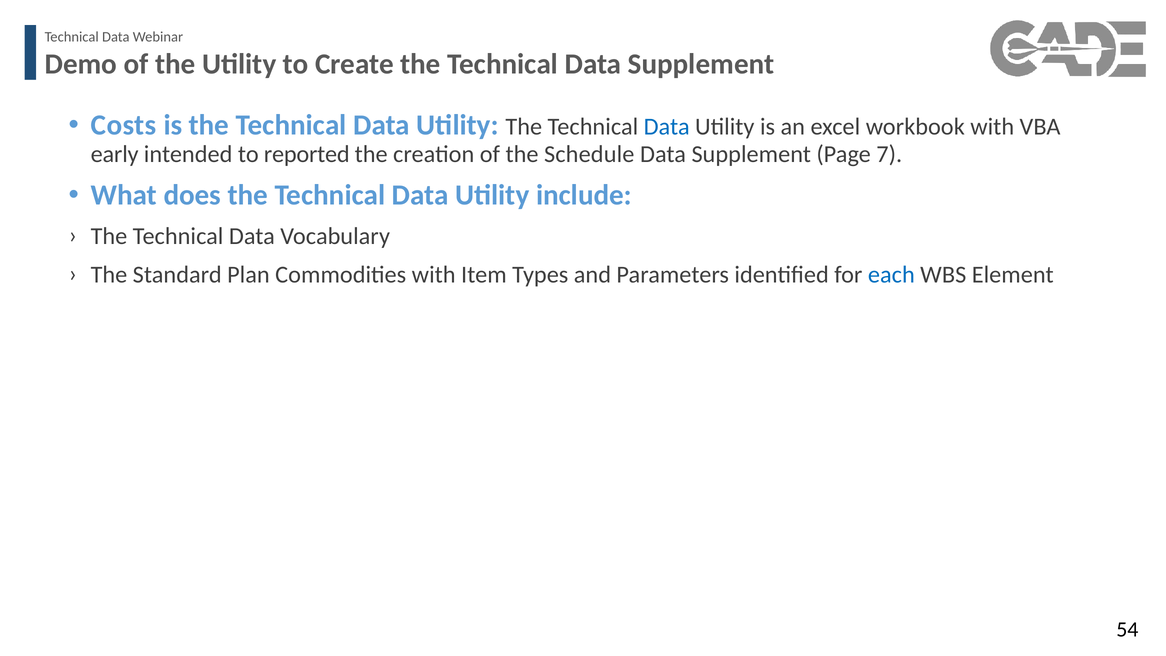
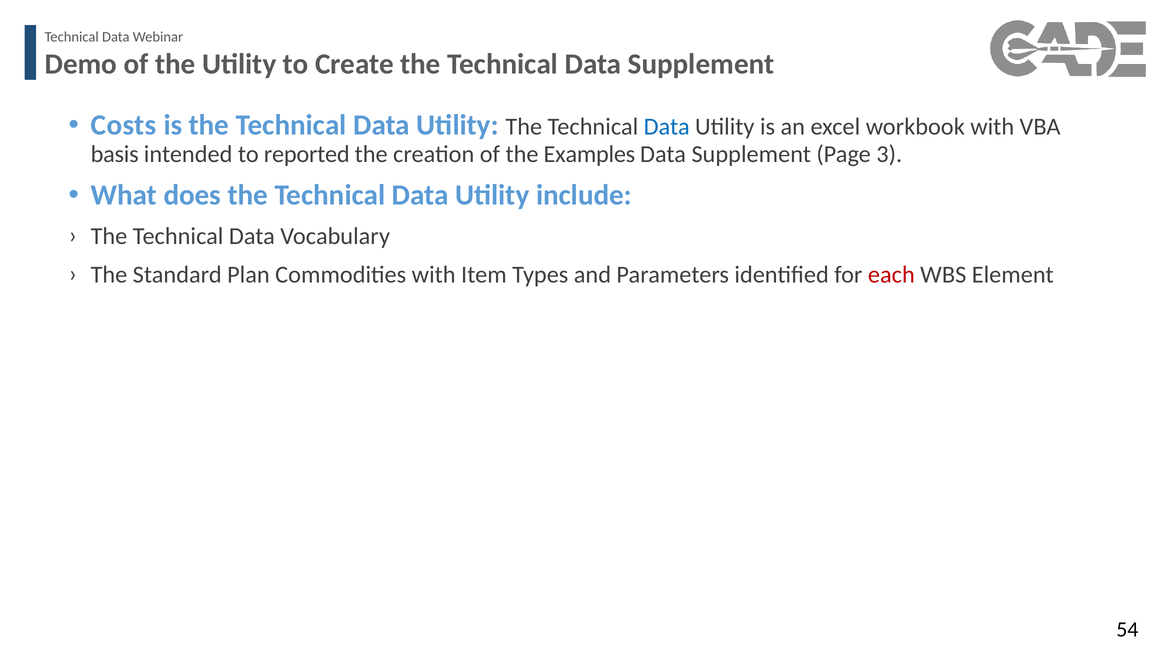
early: early -> basis
Schedule: Schedule -> Examples
7: 7 -> 3
each colour: blue -> red
